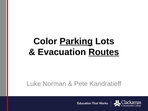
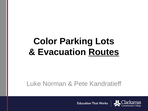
Parking underline: present -> none
